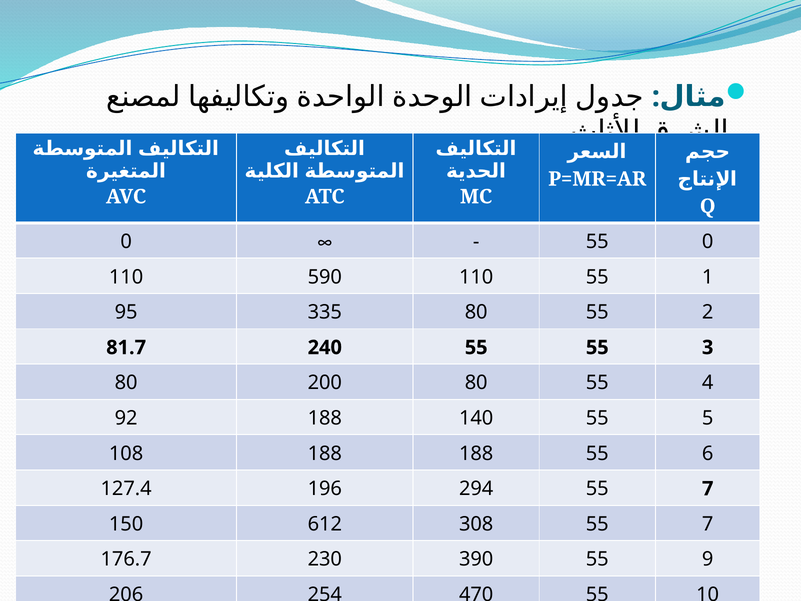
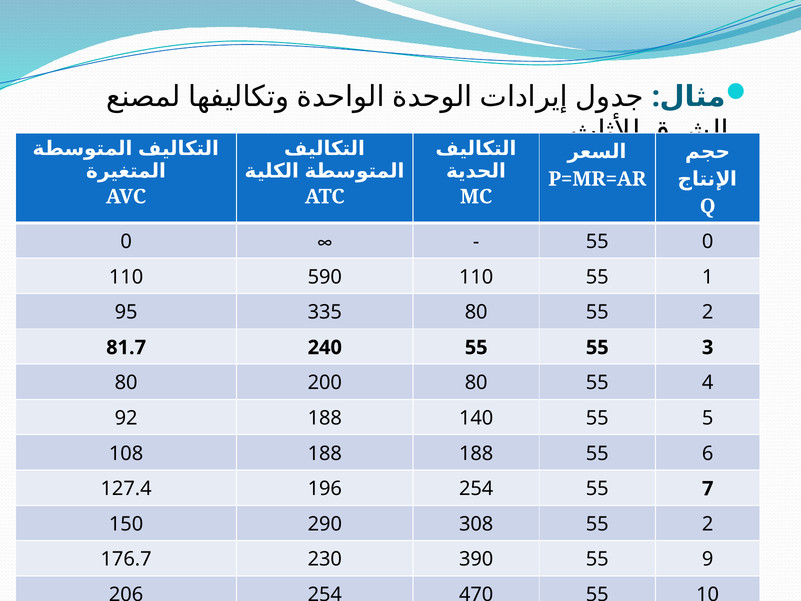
196 294: 294 -> 254
612: 612 -> 290
308 55 7: 7 -> 2
